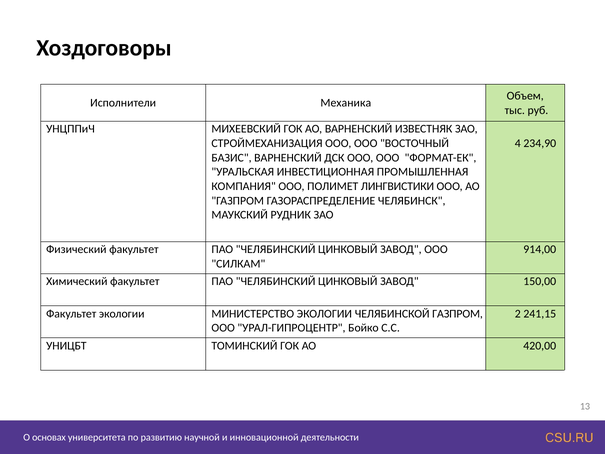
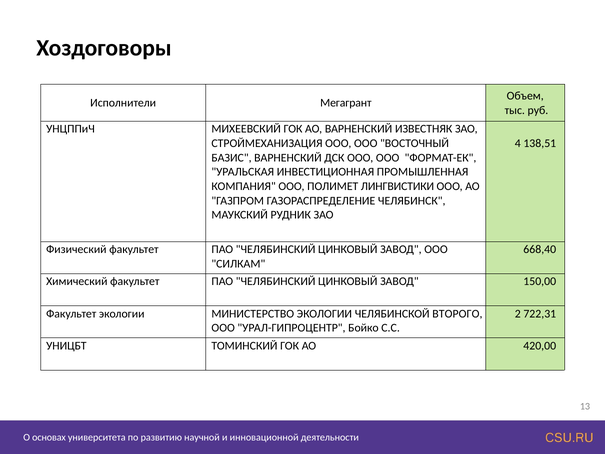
Механика: Механика -> Мегагрант
234,90: 234,90 -> 138,51
914,00: 914,00 -> 668,40
ЧЕЛЯБИНСКОЙ ГАЗПРОМ: ГАЗПРОМ -> ВТОРОГО
241,15: 241,15 -> 722,31
